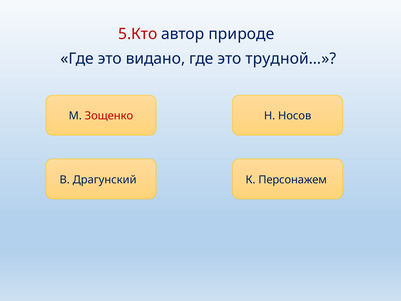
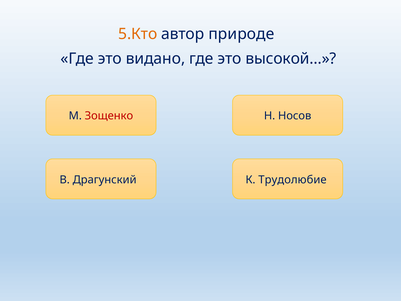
5.Кто colour: red -> orange
трудной…: трудной… -> высокой…
Персонажем: Персонажем -> Трудолюбие
